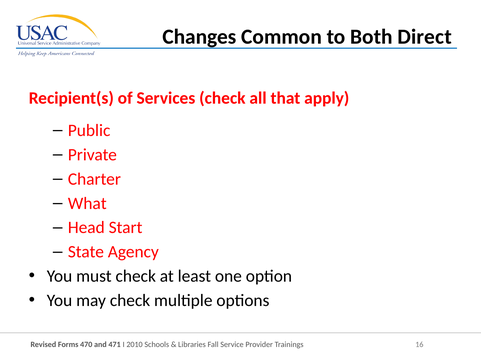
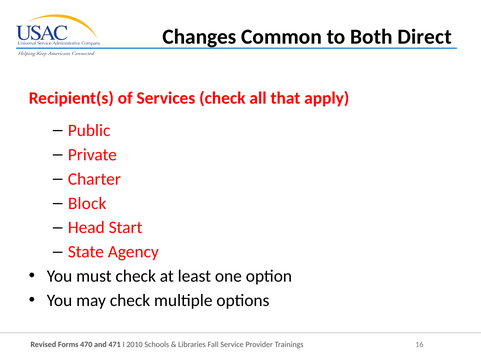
What: What -> Block
